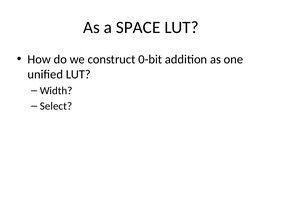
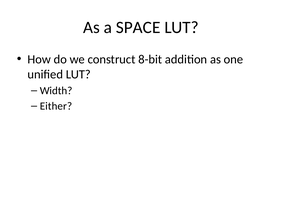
0-bit: 0-bit -> 8-bit
Select: Select -> Either
